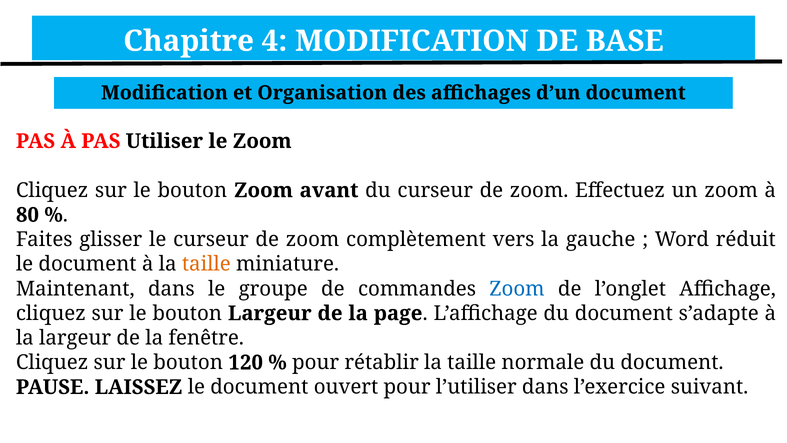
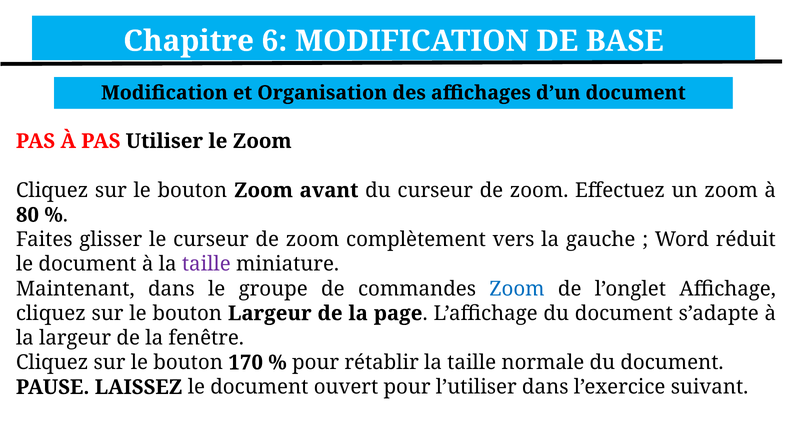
4: 4 -> 6
taille at (206, 264) colour: orange -> purple
120: 120 -> 170
